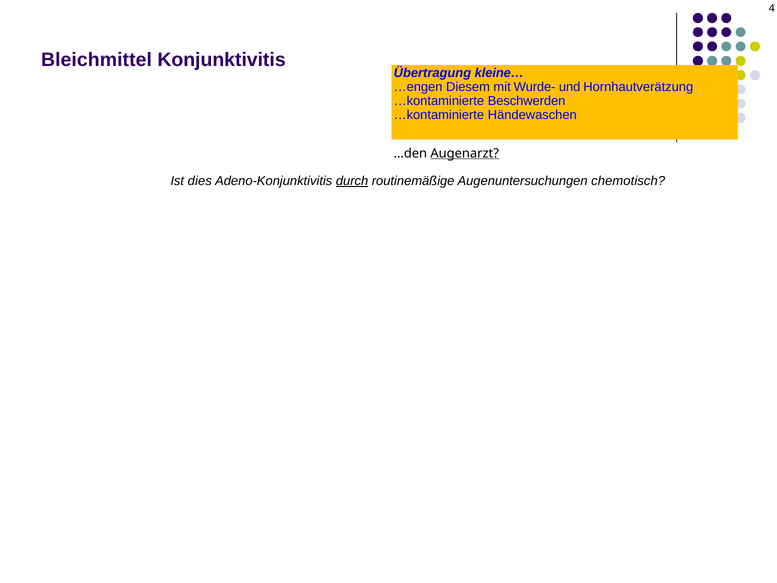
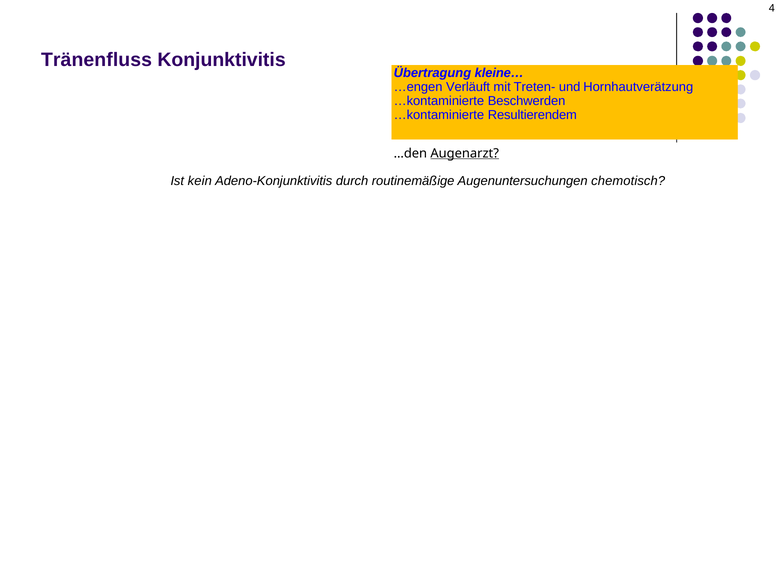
Bleichmittel: Bleichmittel -> Tränenfluss
Diesem: Diesem -> Verläuft
Wurde-: Wurde- -> Treten-
Händewaschen: Händewaschen -> Resultierendem
dies: dies -> kein
durch underline: present -> none
